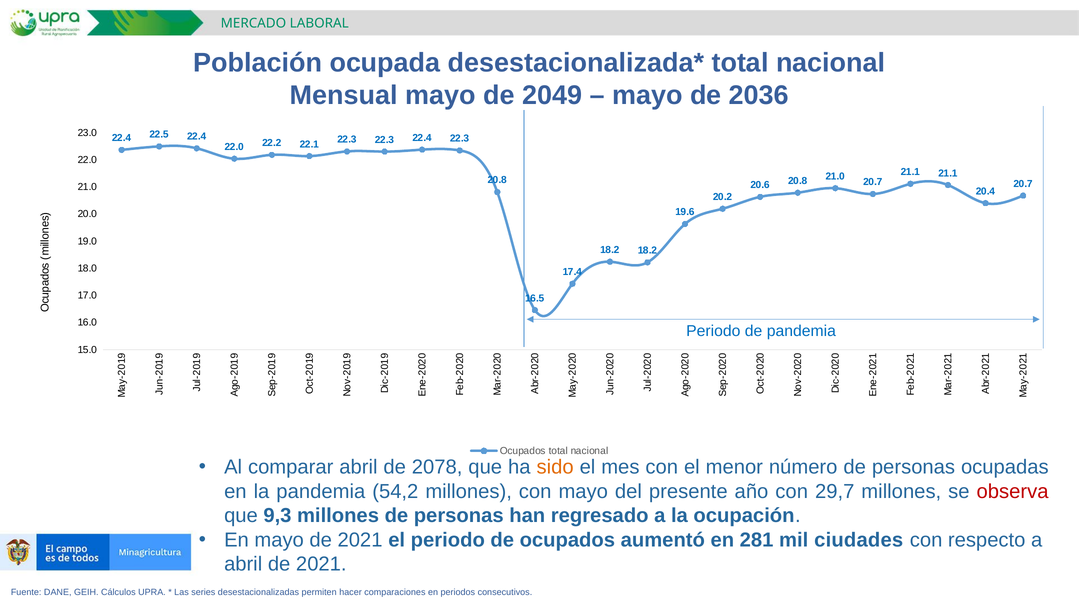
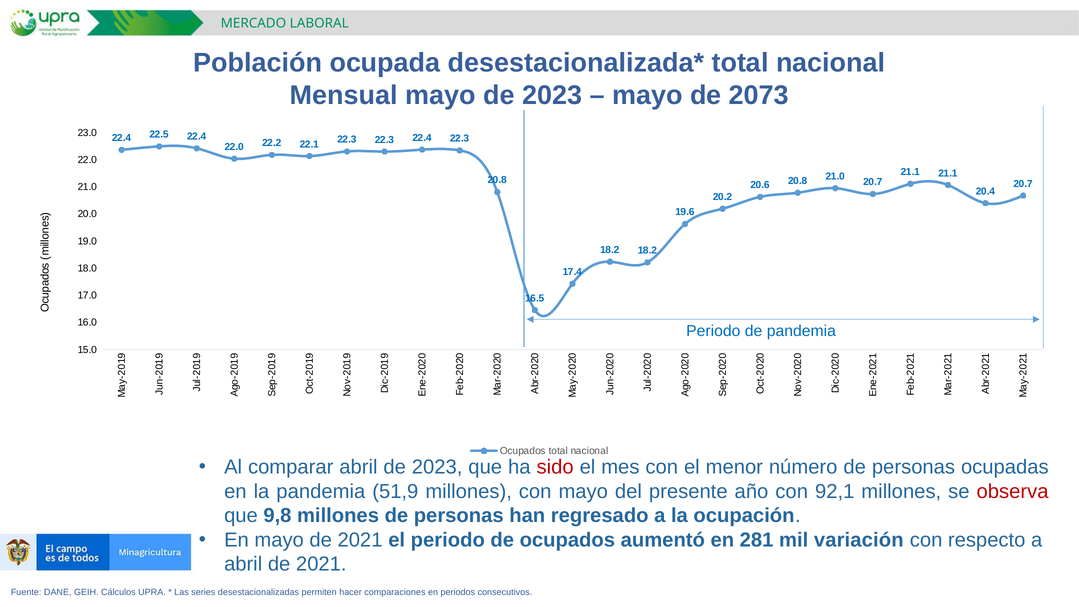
mayo de 2049: 2049 -> 2023
2036: 2036 -> 2073
abril de 2078: 2078 -> 2023
sido colour: orange -> red
54,2: 54,2 -> 51,9
29,7: 29,7 -> 92,1
9,3: 9,3 -> 9,8
ciudades: ciudades -> variación
